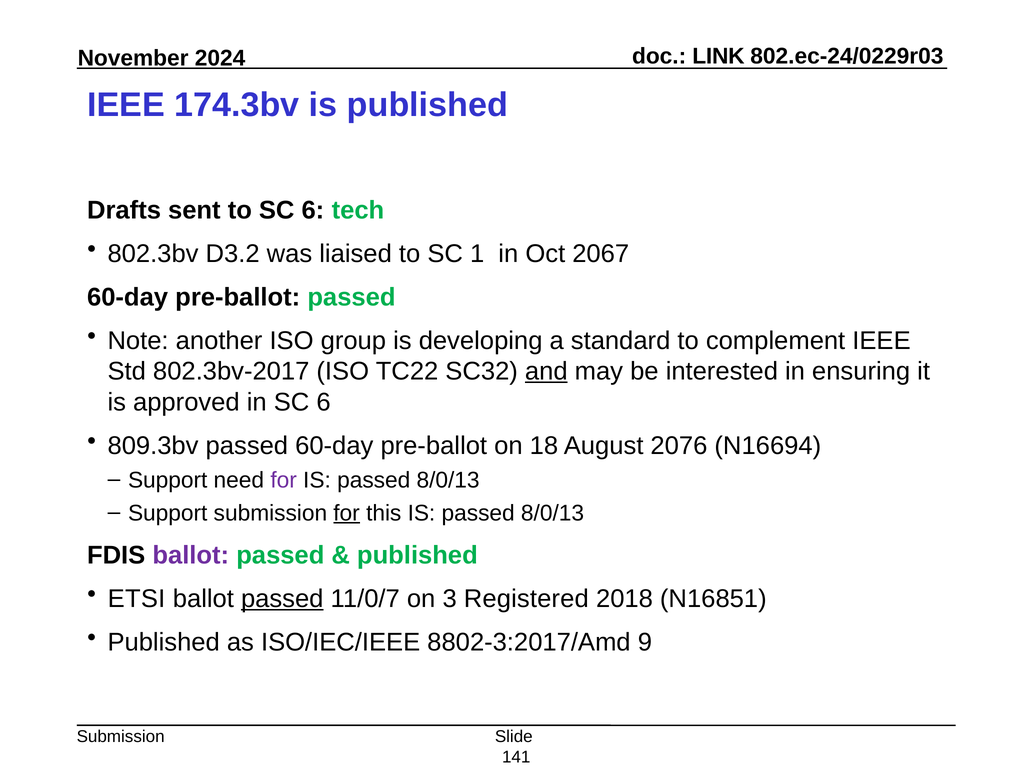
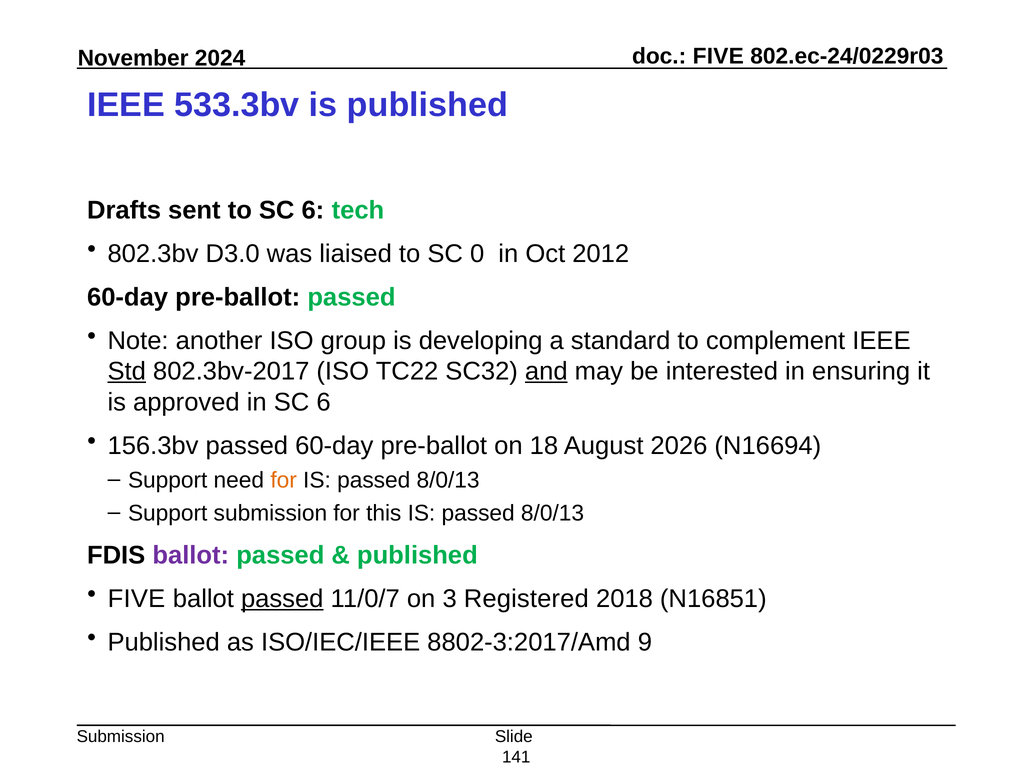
LINK at (718, 56): LINK -> FIVE
174.3bv: 174.3bv -> 533.3bv
D3.2: D3.2 -> D3.0
1: 1 -> 0
2067: 2067 -> 2012
Std underline: none -> present
809.3bv: 809.3bv -> 156.3bv
2076: 2076 -> 2026
for at (284, 480) colour: purple -> orange
for at (347, 513) underline: present -> none
ETSI at (137, 599): ETSI -> FIVE
